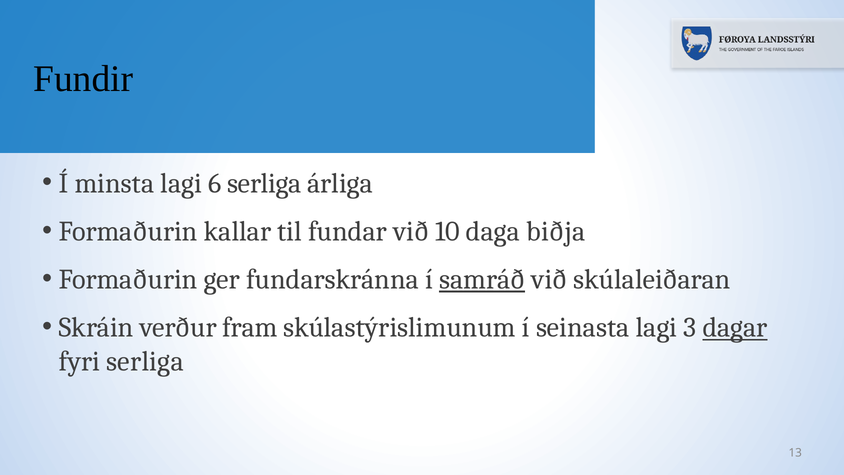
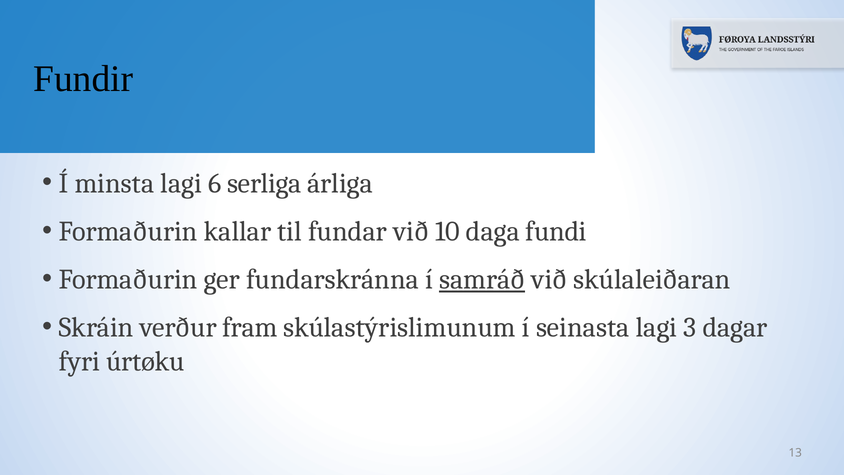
biðja: biðja -> fundi
dagar underline: present -> none
fyri serliga: serliga -> úrtøku
